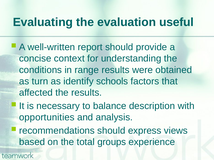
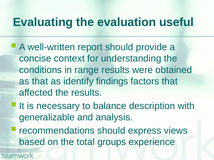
as turn: turn -> that
schools: schools -> findings
opportunities: opportunities -> generalizable
